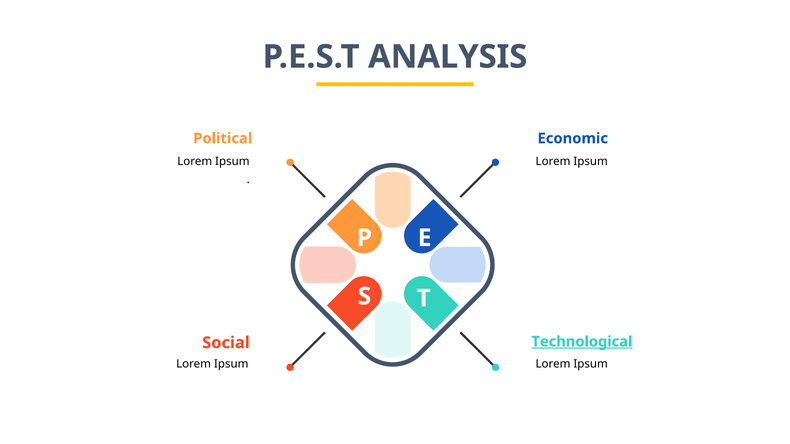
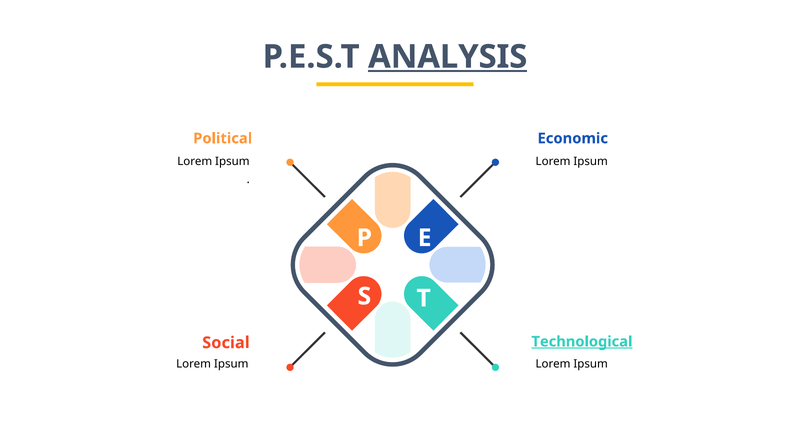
ANALYSIS underline: none -> present
